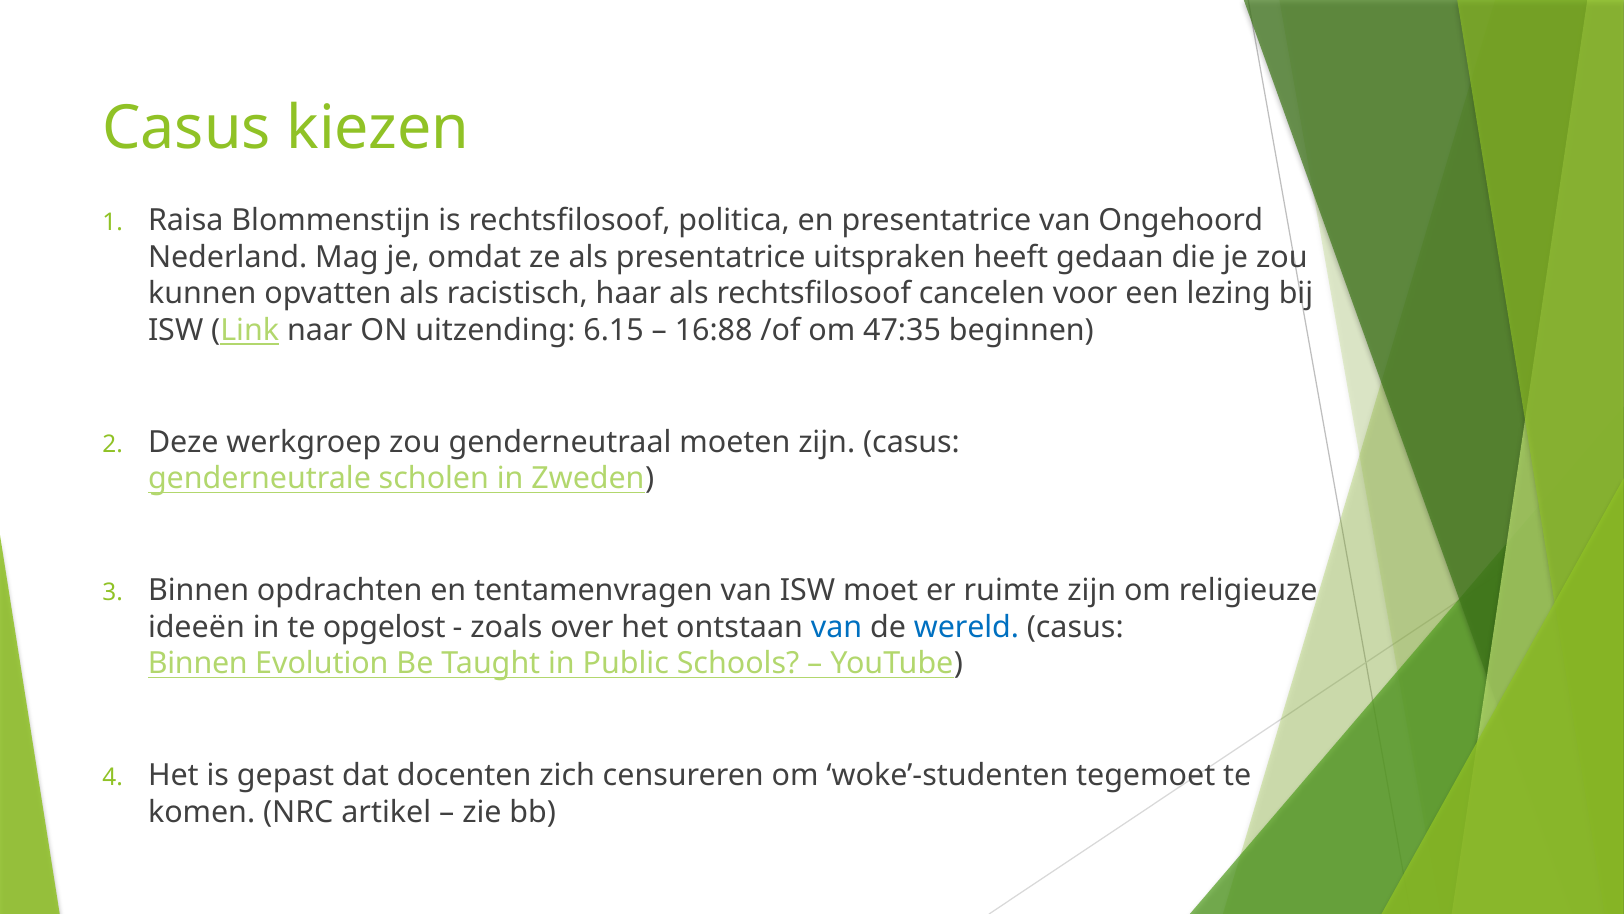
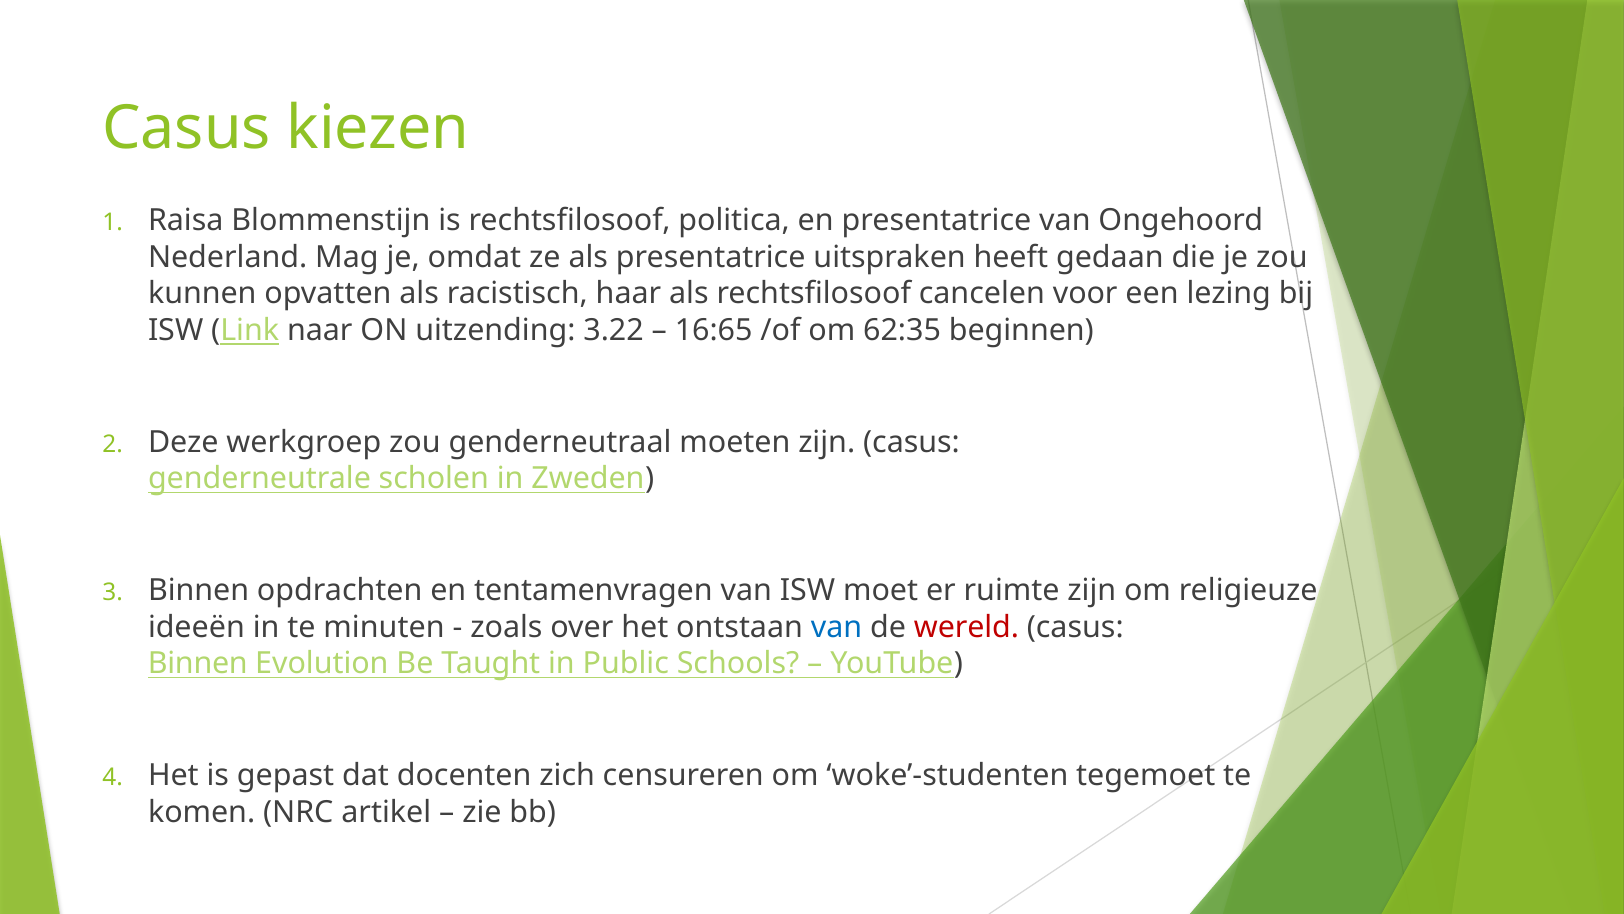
6.15: 6.15 -> 3.22
16:88: 16:88 -> 16:65
47:35: 47:35 -> 62:35
opgelost: opgelost -> minuten
wereld colour: blue -> red
